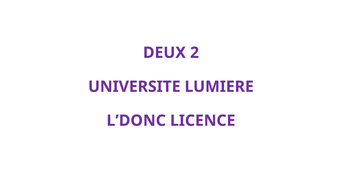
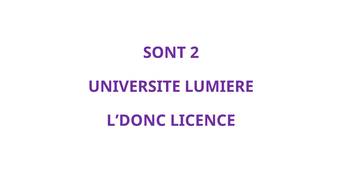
DEUX: DEUX -> SONT
